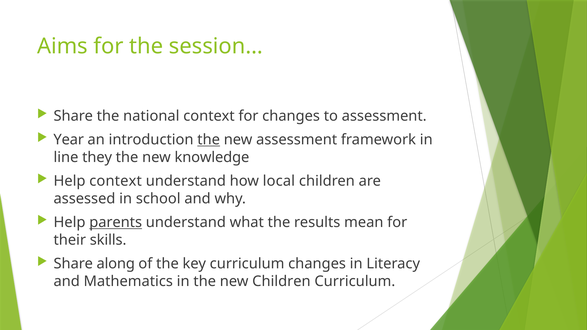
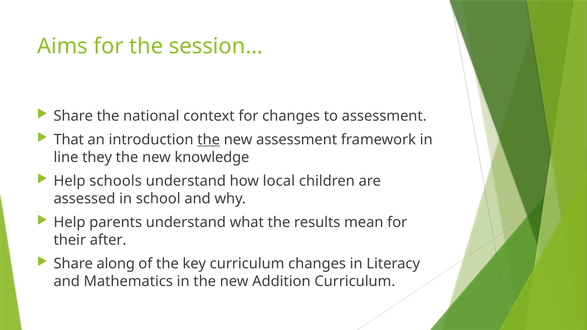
Year: Year -> That
Help context: context -> schools
parents underline: present -> none
skills: skills -> after
new Children: Children -> Addition
